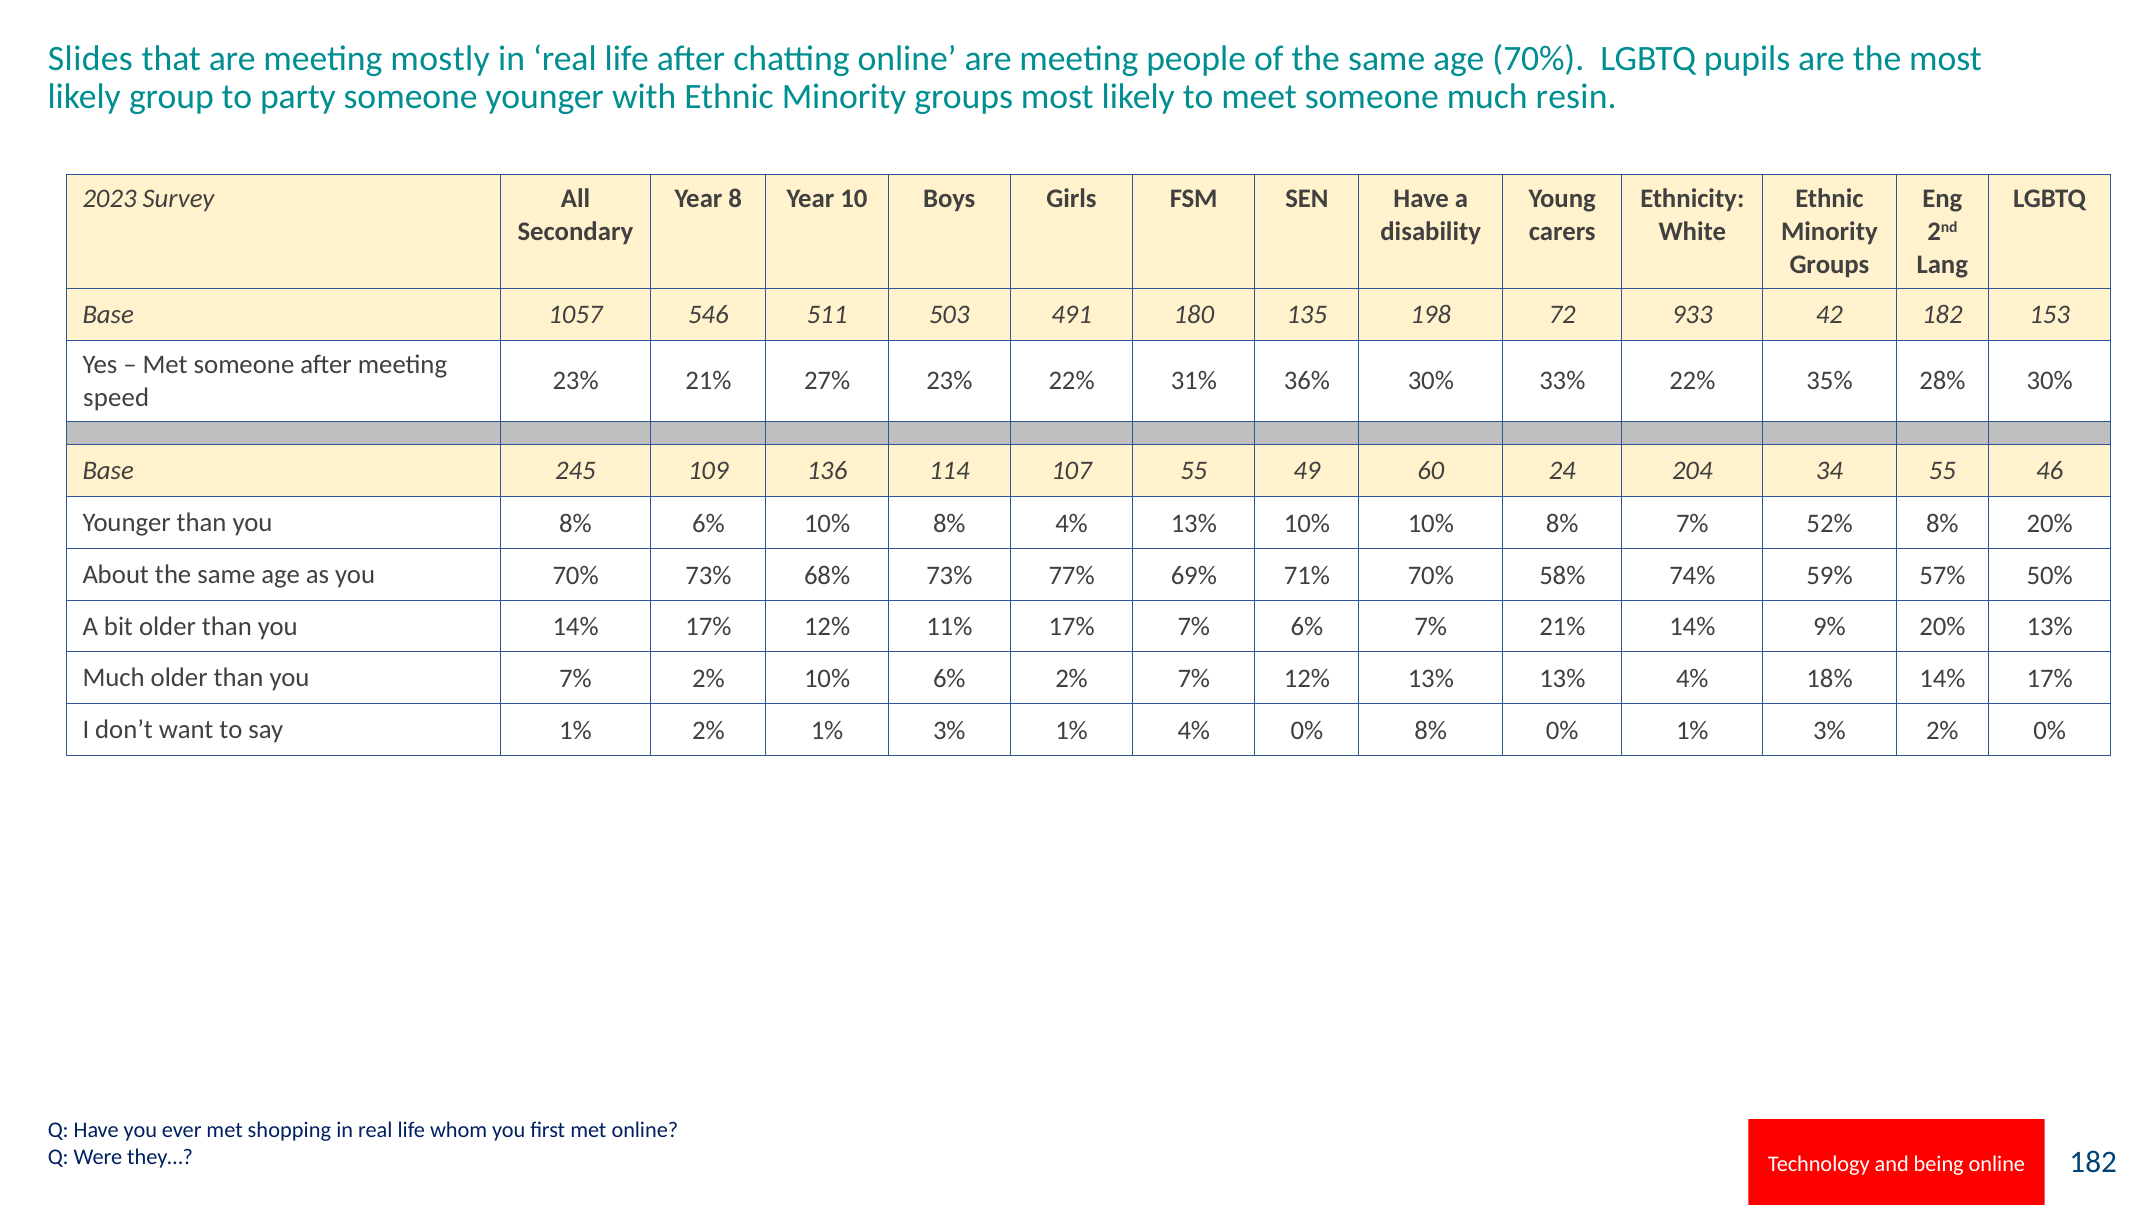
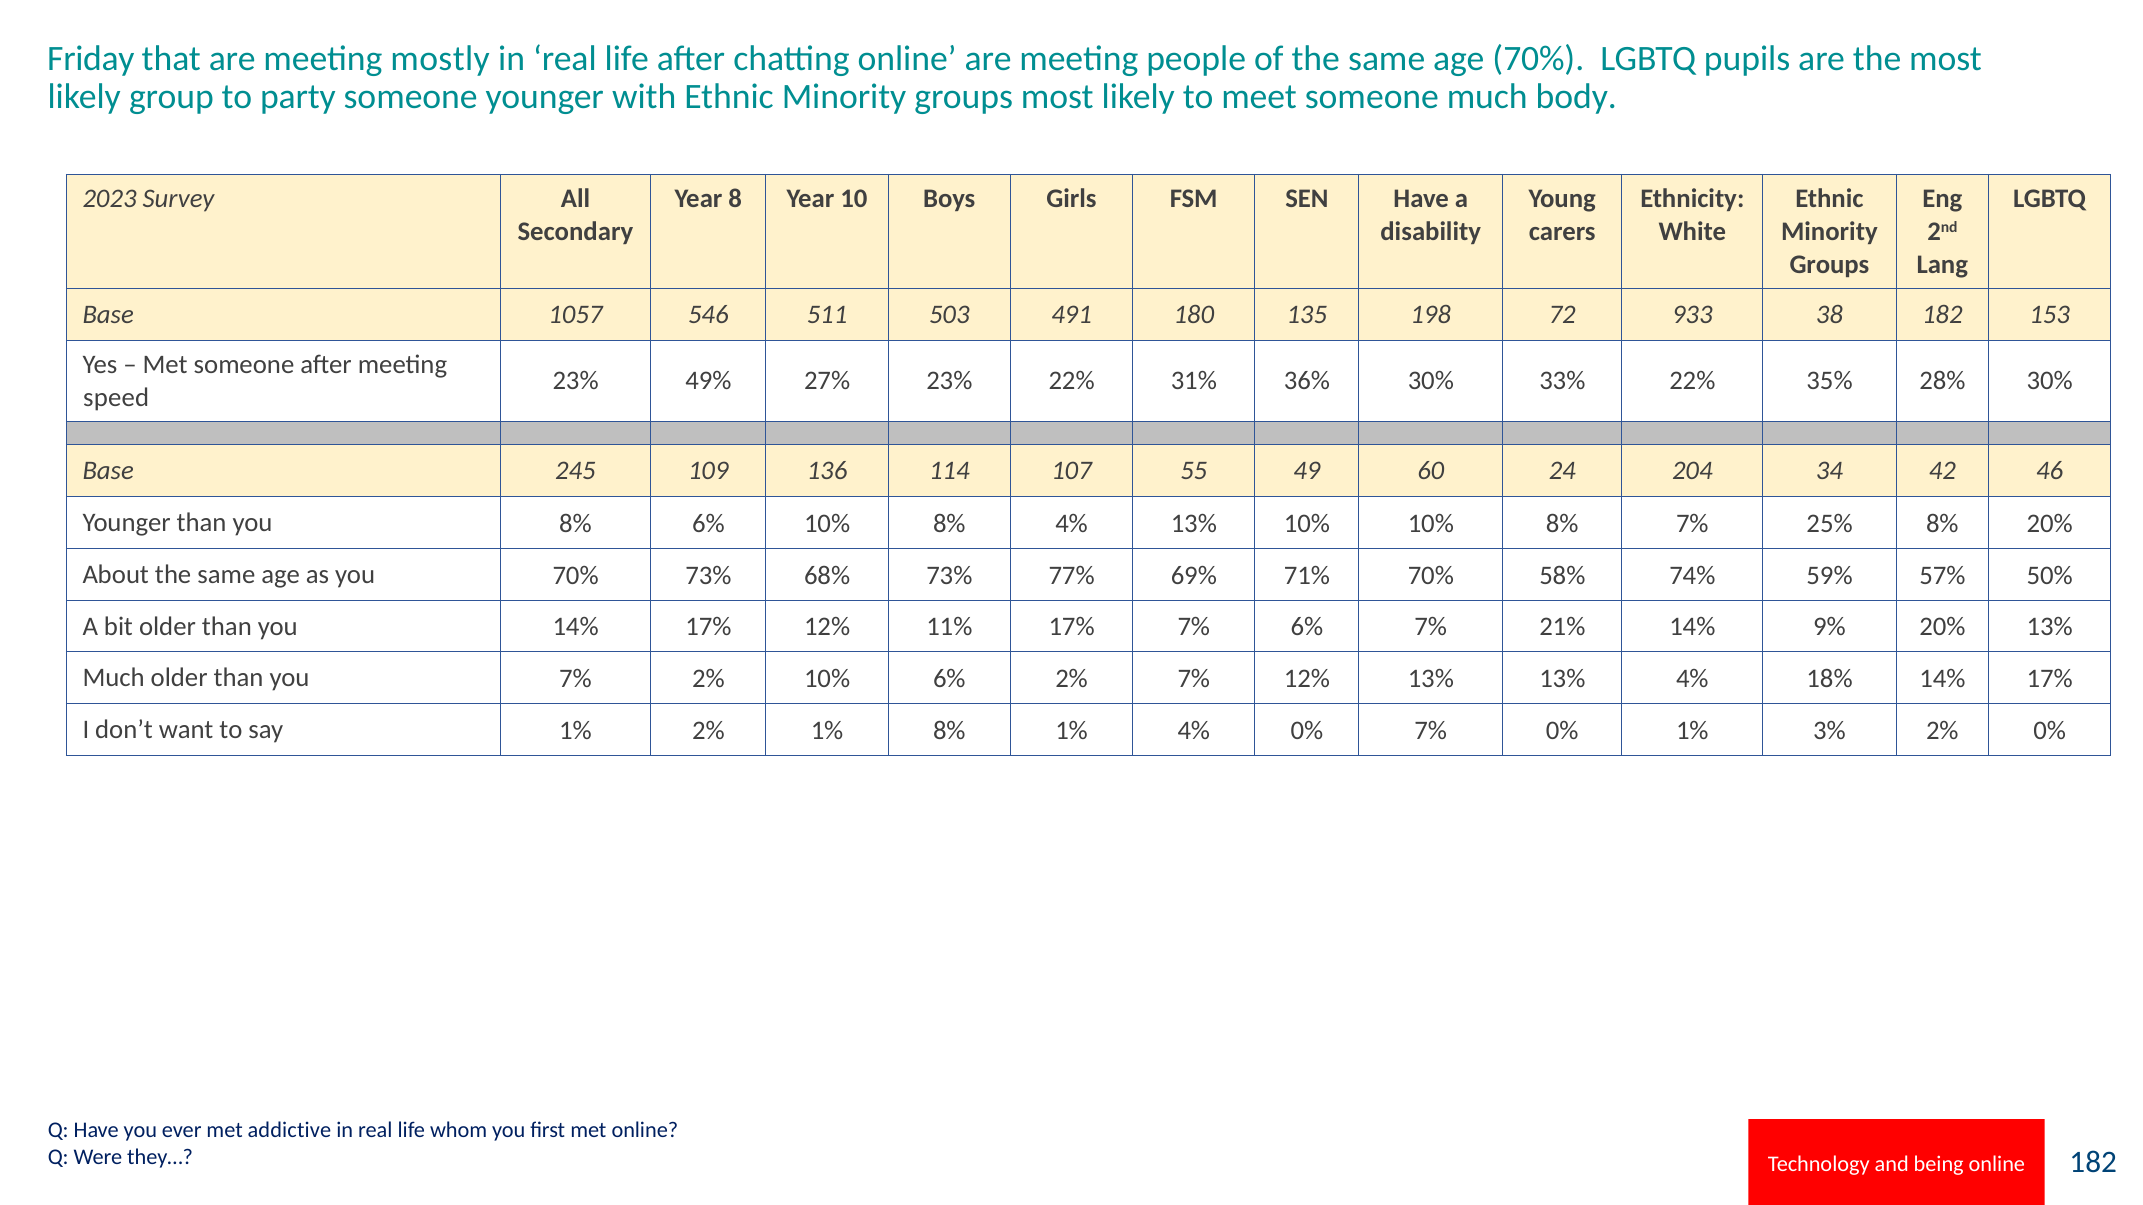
Slides: Slides -> Friday
resin: resin -> body
42: 42 -> 38
23% 21%: 21% -> 49%
34 55: 55 -> 42
52%: 52% -> 25%
2% 1% 3%: 3% -> 8%
0% 8%: 8% -> 7%
shopping: shopping -> addictive
